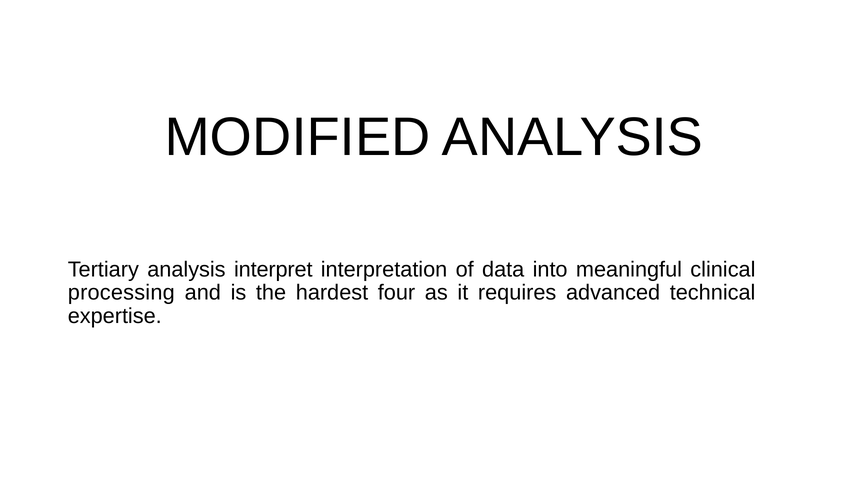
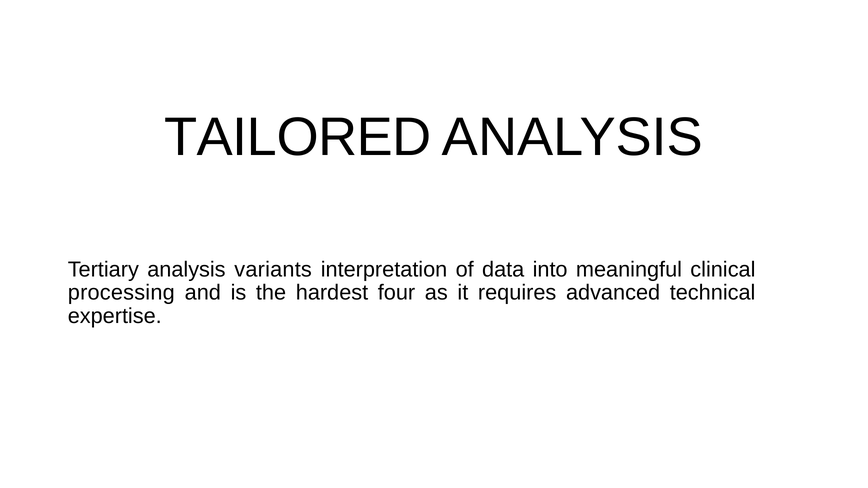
MODIFIED: MODIFIED -> TAILORED
interpret: interpret -> variants
